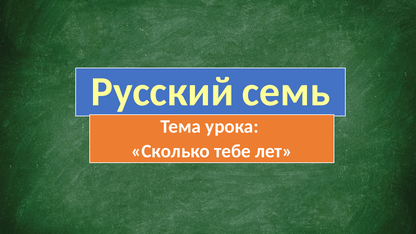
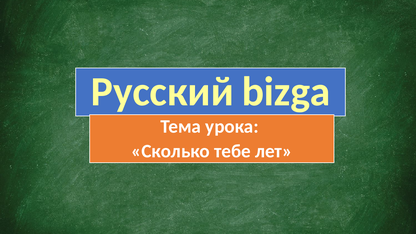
семь: семь -> bizga
